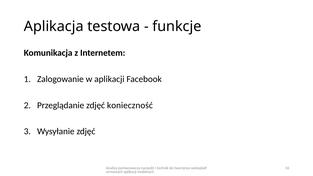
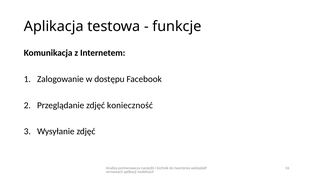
w aplikacji: aplikacji -> dostępu
